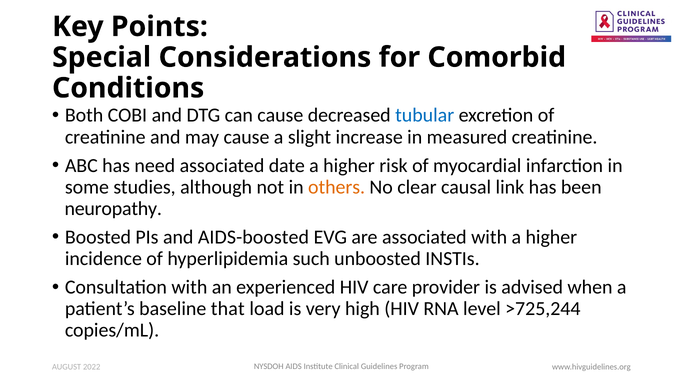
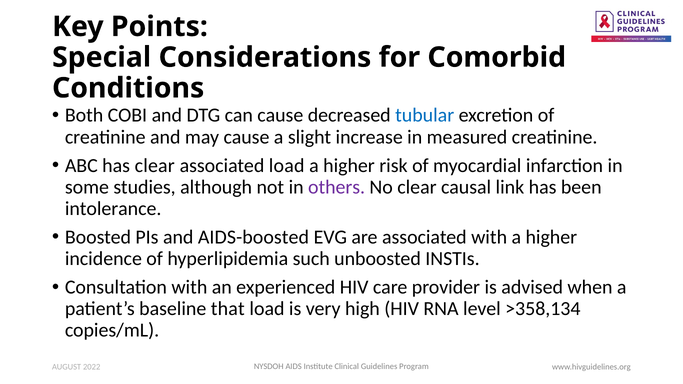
has need: need -> clear
associated date: date -> load
others colour: orange -> purple
neuropathy: neuropathy -> intolerance
>725,244: >725,244 -> >358,134
